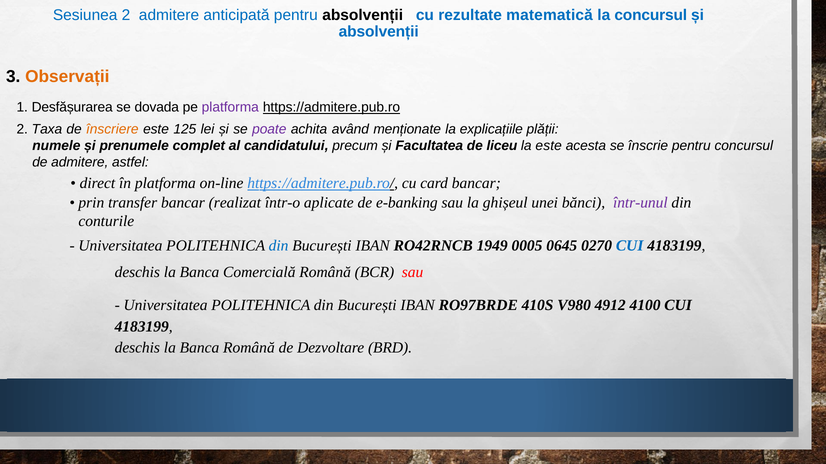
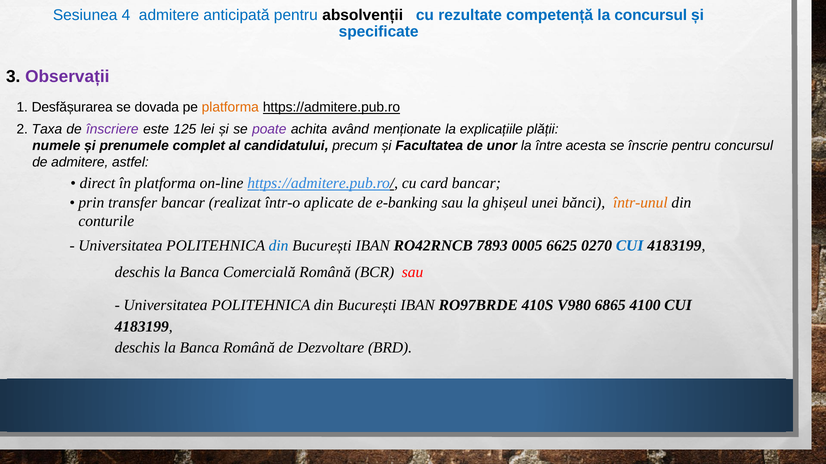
Sesiunea 2: 2 -> 4
matematică: matematică -> competență
absolvenții at (379, 32): absolvenții -> specificate
Observații colour: orange -> purple
platforma at (230, 108) colour: purple -> orange
înscriere colour: orange -> purple
liceu: liceu -> unor
la este: este -> între
într-unul colour: purple -> orange
1949: 1949 -> 7893
0645: 0645 -> 6625
4912: 4912 -> 6865
